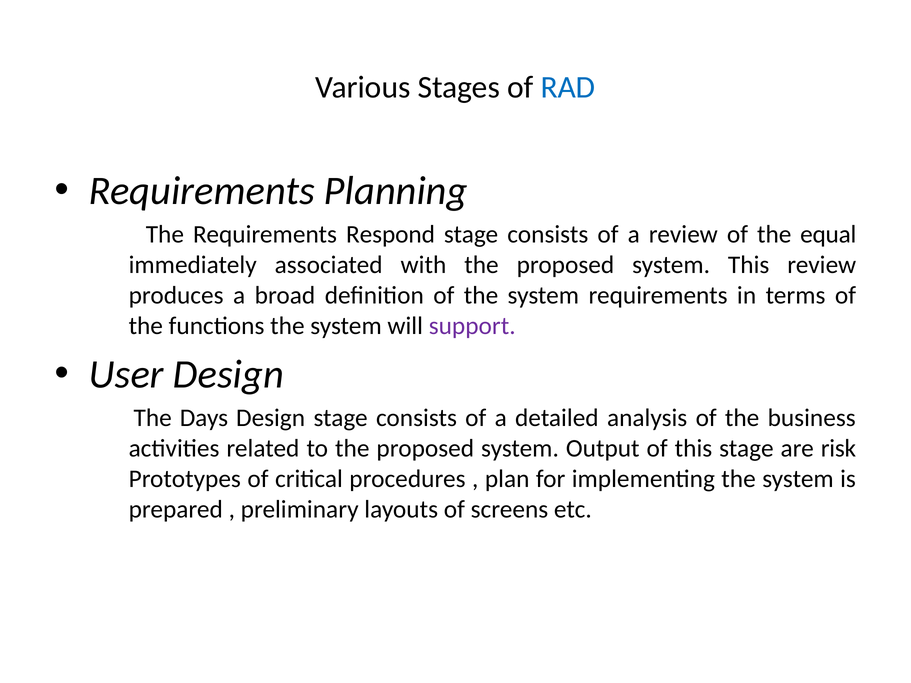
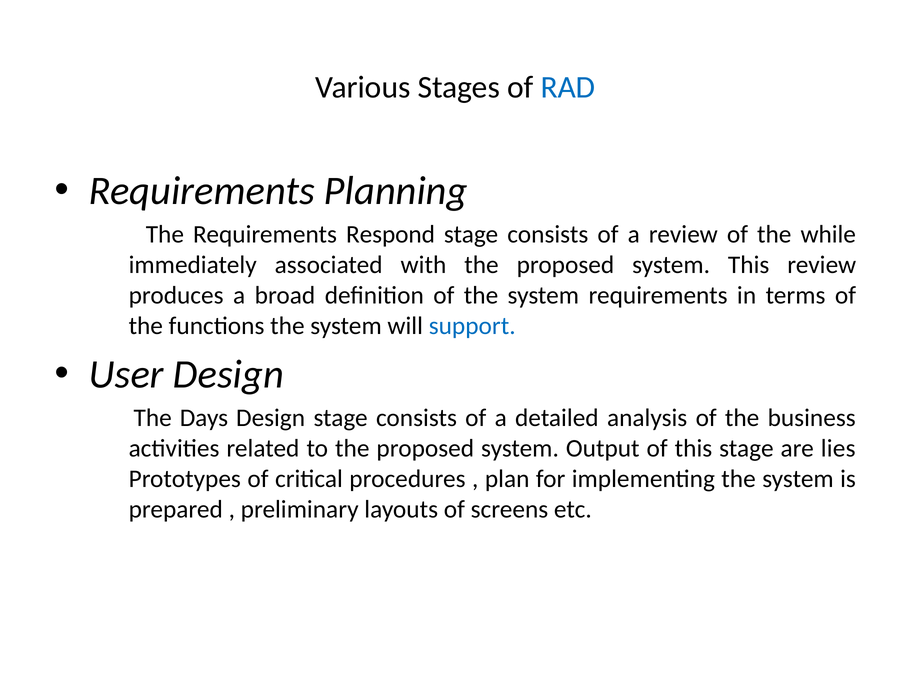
equal: equal -> while
support colour: purple -> blue
risk: risk -> lies
